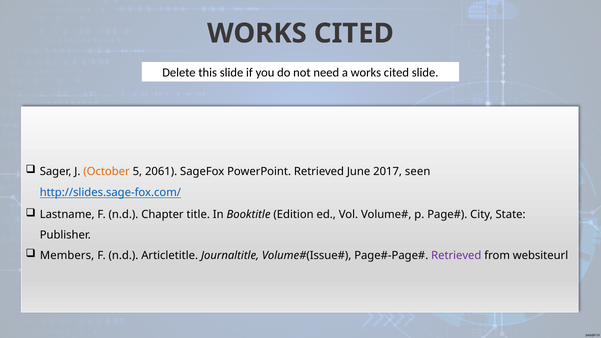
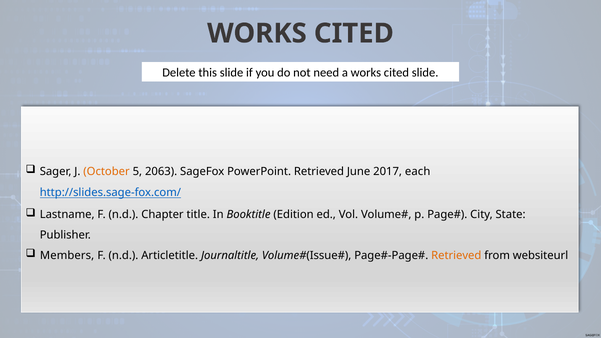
2061: 2061 -> 2063
seen: seen -> each
Retrieved at (456, 255) colour: purple -> orange
